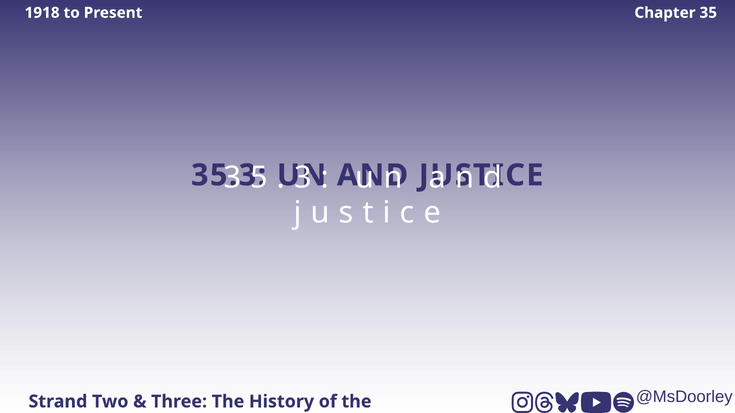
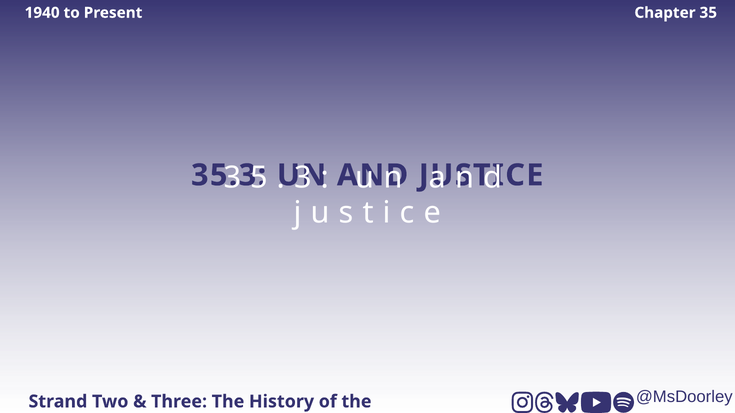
1918: 1918 -> 1940
